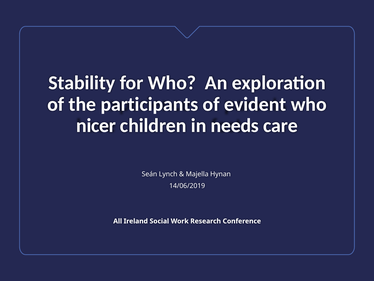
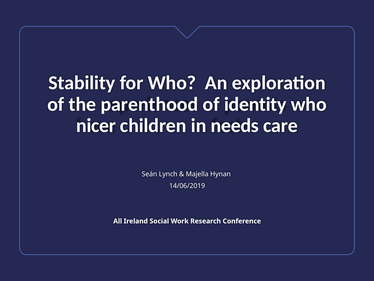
participants: participants -> parenthood
evident: evident -> identity
